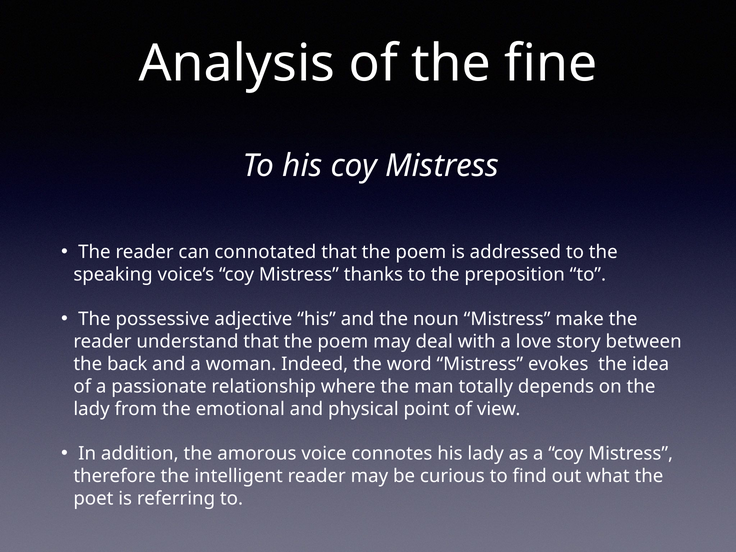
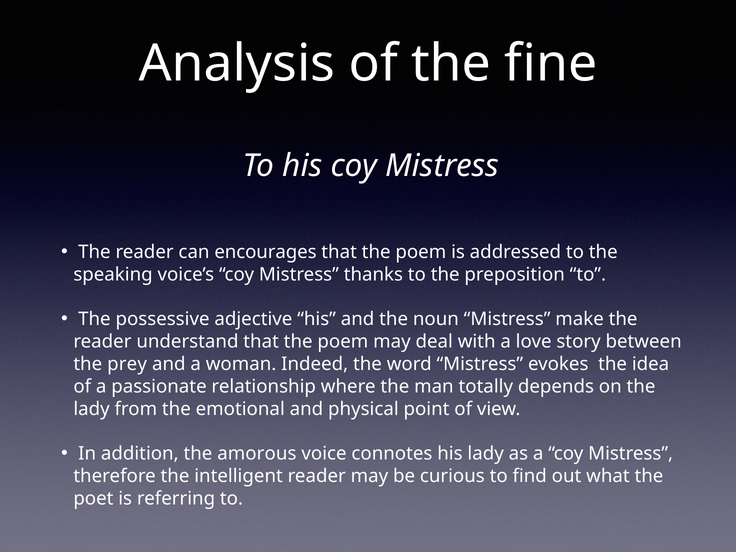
connotated: connotated -> encourages
back: back -> prey
